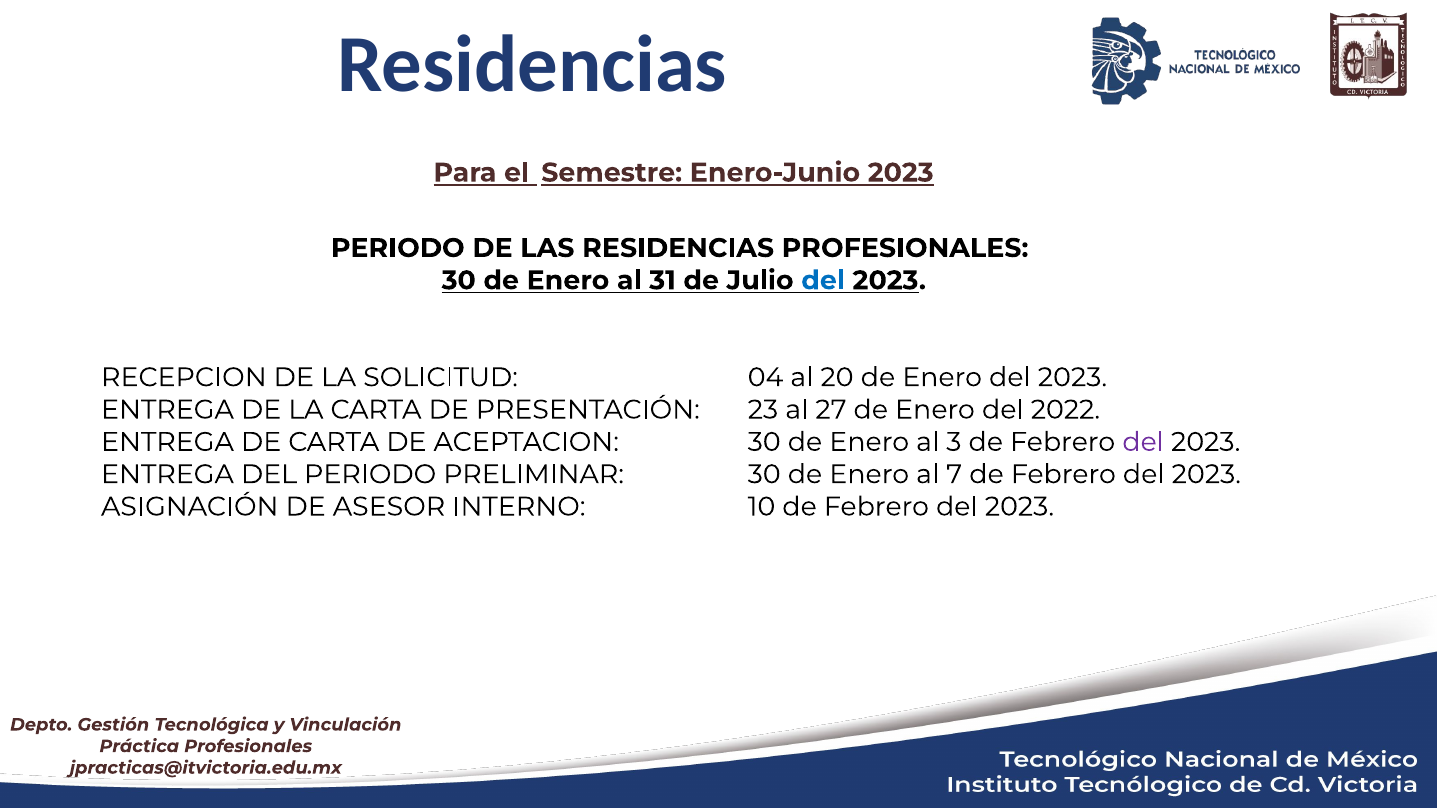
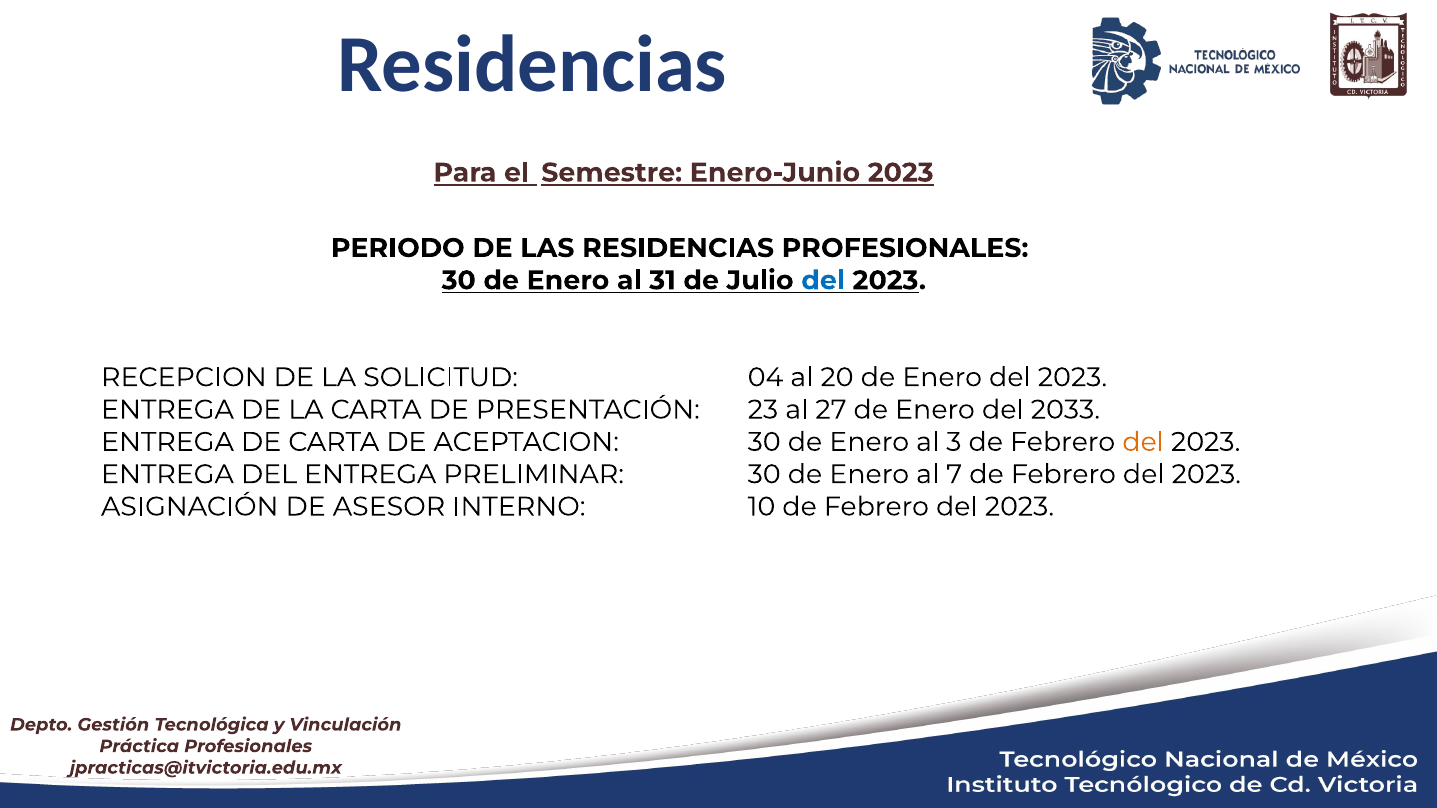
2022: 2022 -> 2033
del at (1143, 442) colour: purple -> orange
DEL PERIODO: PERIODO -> ENTREGA
